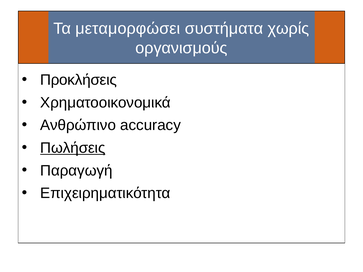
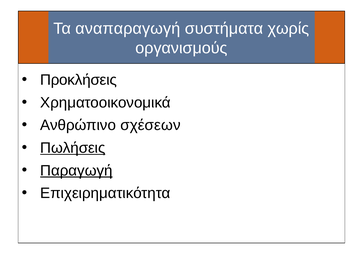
μεταμορφώσει: μεταμορφώσει -> αναπαραγωγή
accuracy: accuracy -> σχέσεων
Παραγωγή underline: none -> present
